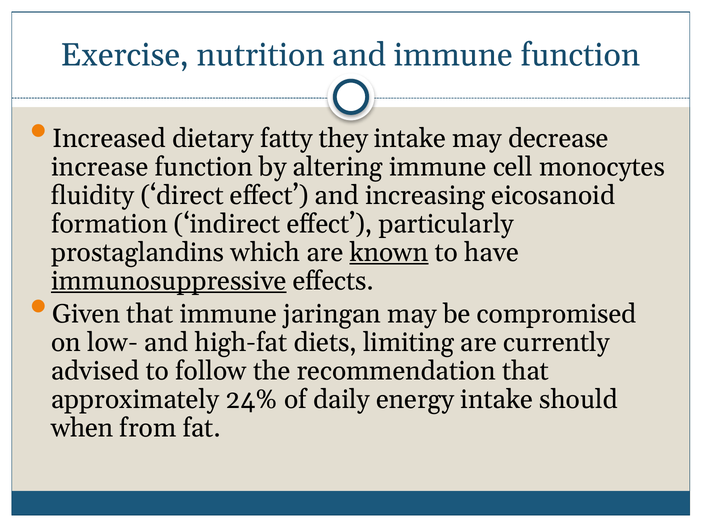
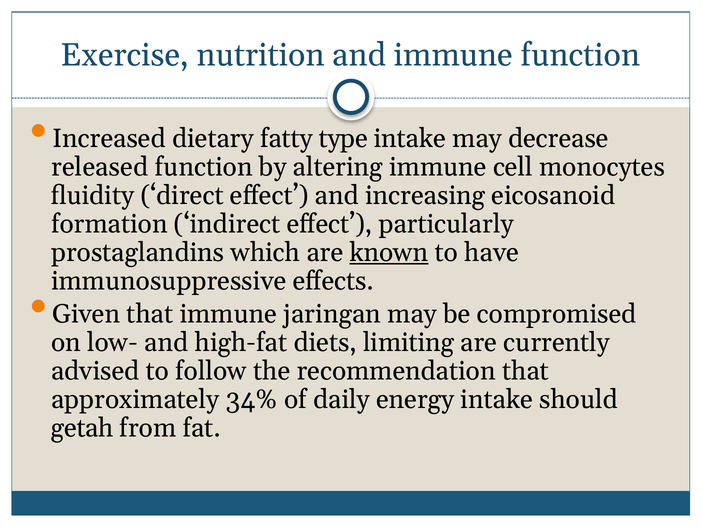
they: they -> type
increase: increase -> released
immunosuppressive underline: present -> none
24%: 24% -> 34%
when: when -> getah
